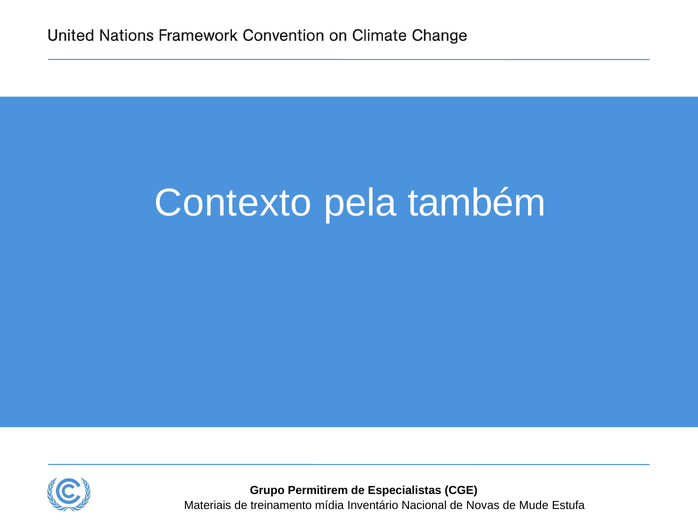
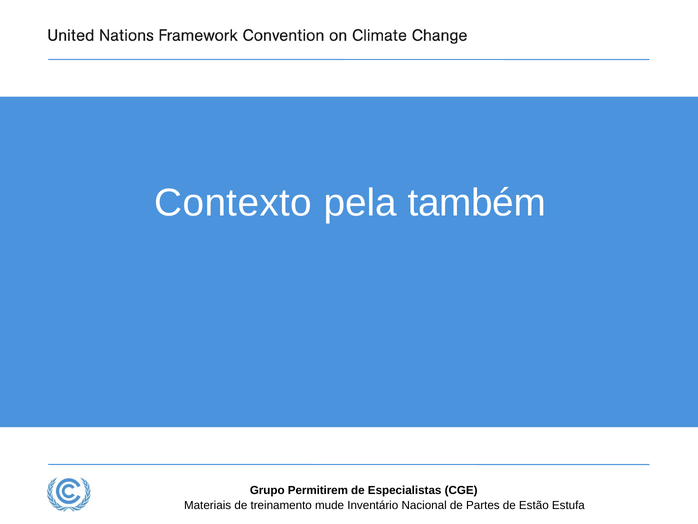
mídia: mídia -> mude
Novas: Novas -> Partes
Mude: Mude -> Estão
